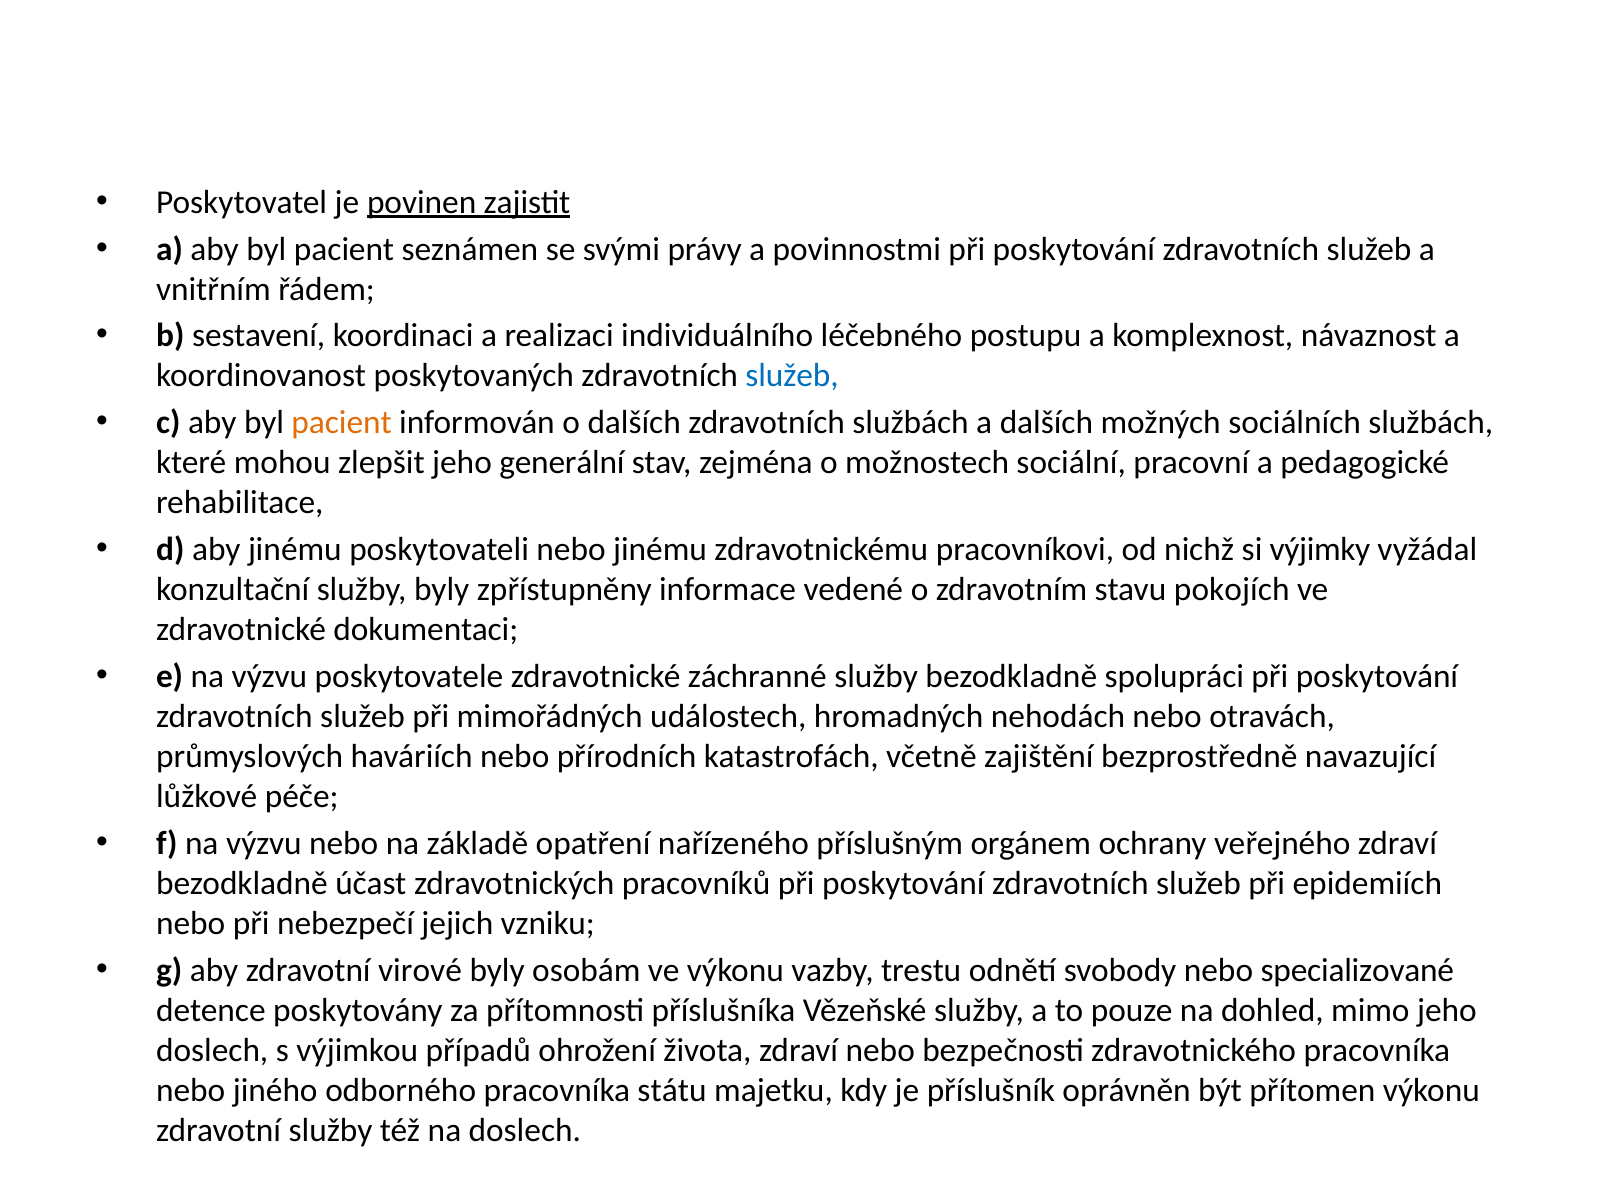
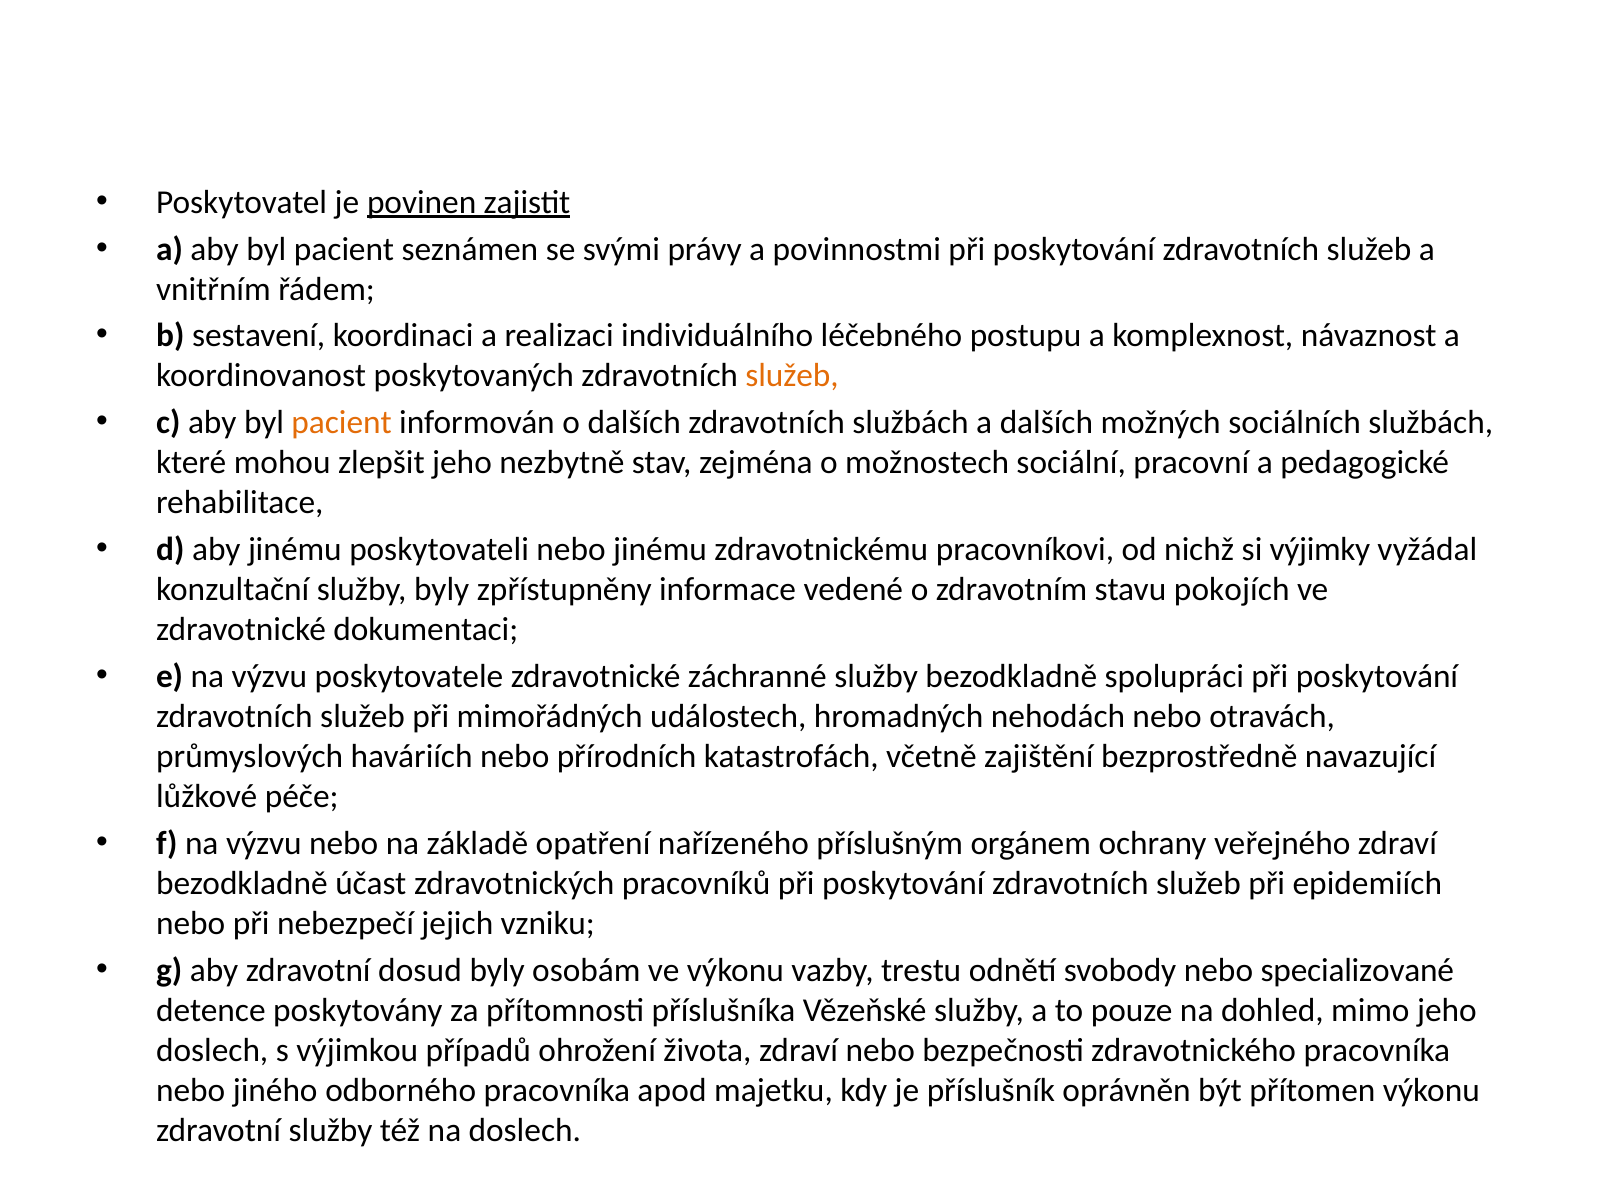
služeb at (792, 376) colour: blue -> orange
generální: generální -> nezbytně
virové: virové -> dosud
státu: státu -> apod
